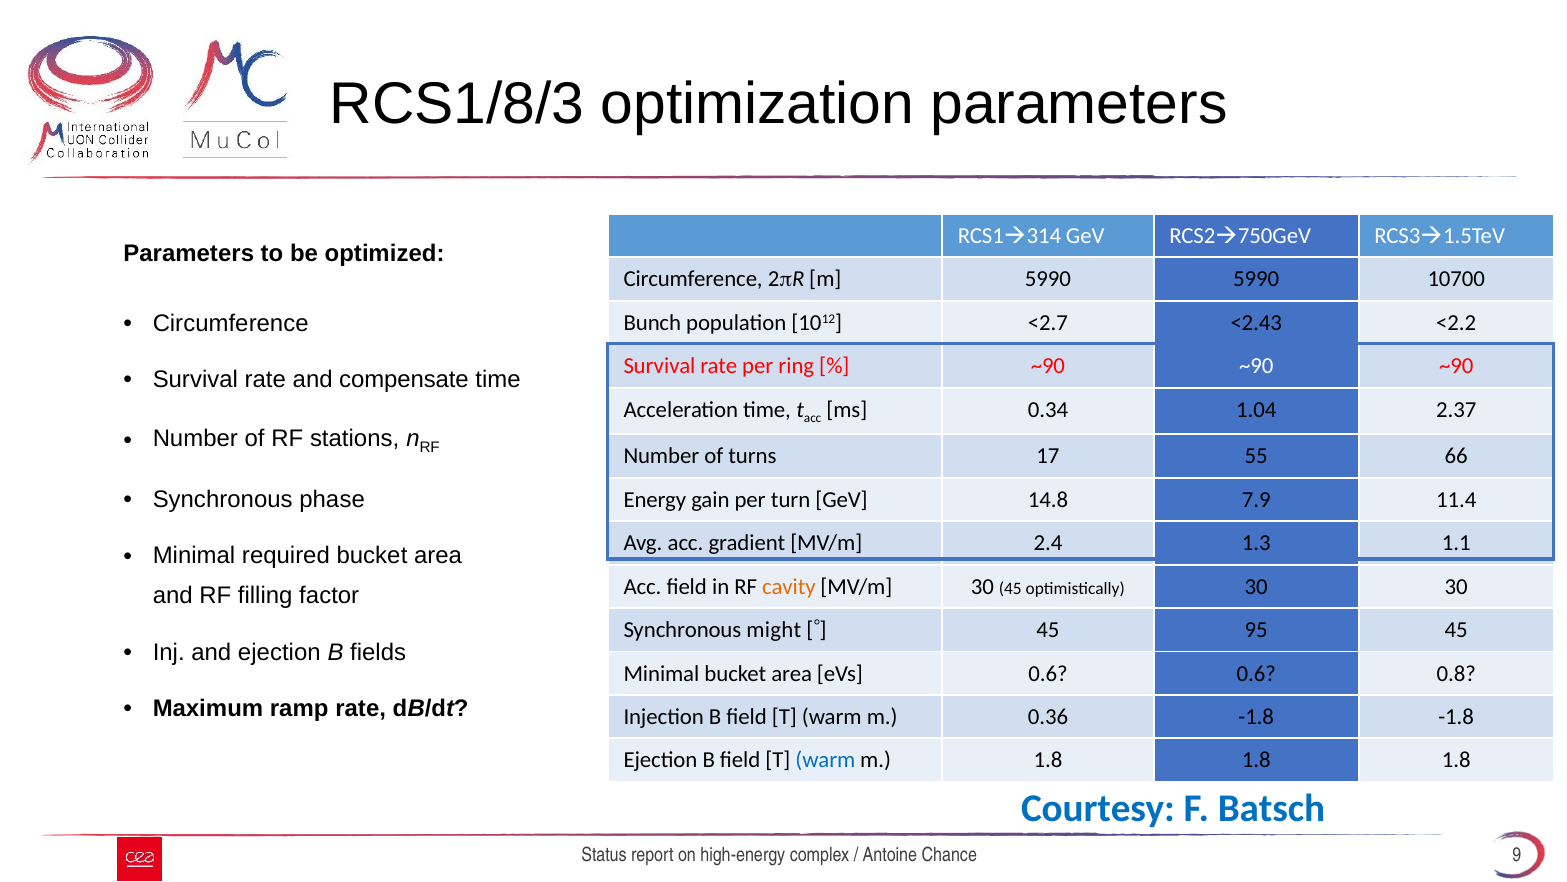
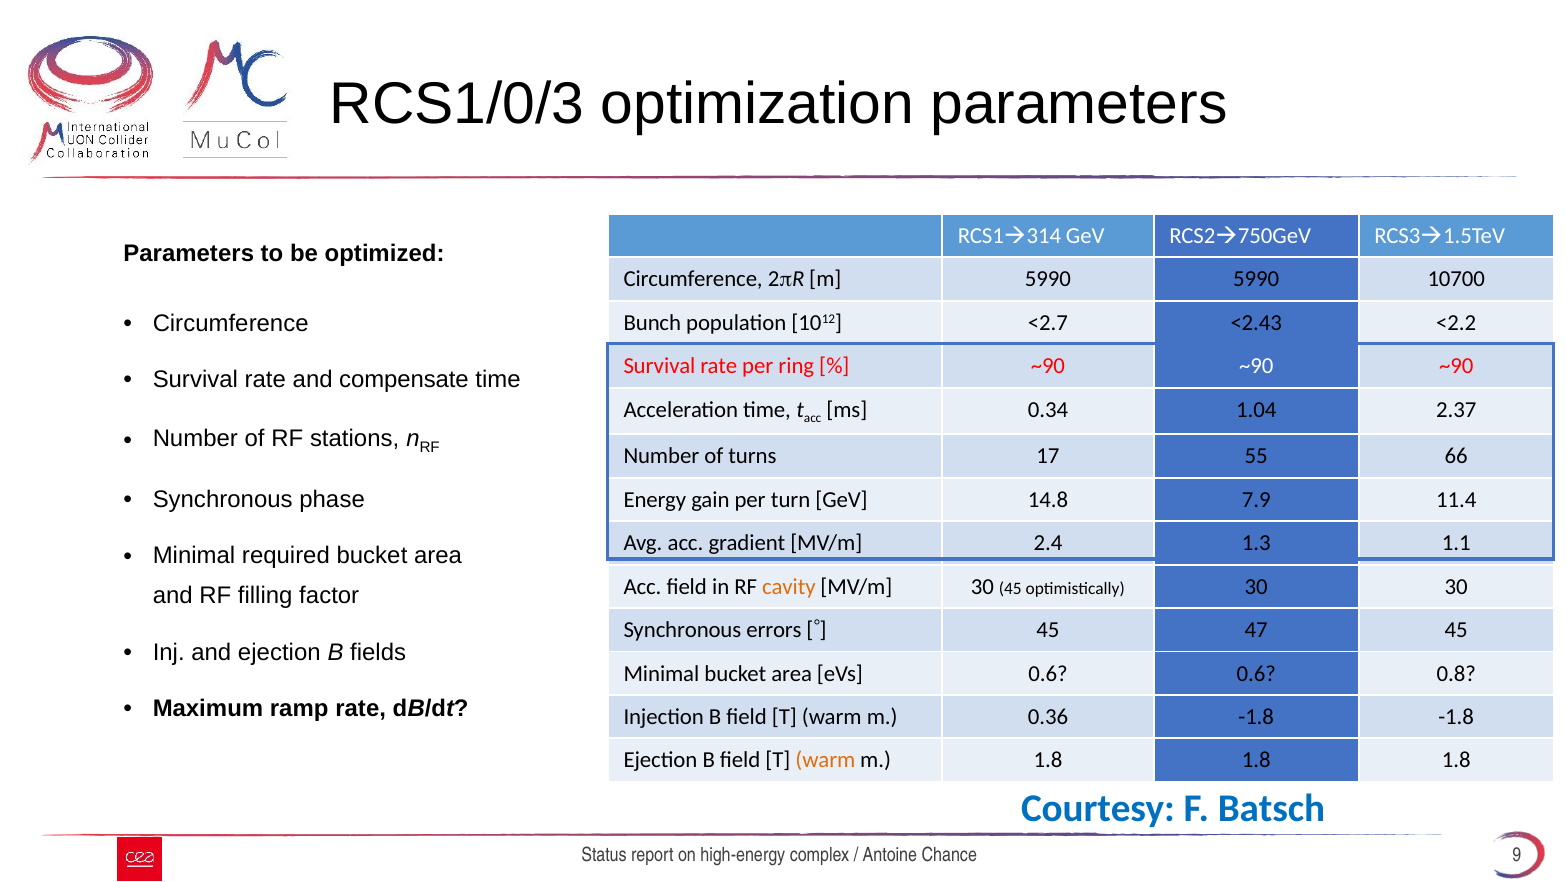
RCS1/8/3: RCS1/8/3 -> RCS1/0/3
might: might -> errors
95: 95 -> 47
warm at (825, 760) colour: blue -> orange
